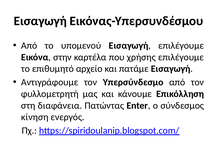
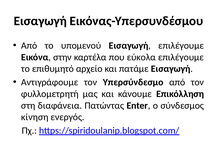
χρήσης: χρήσης -> εύκολα
